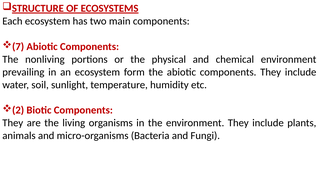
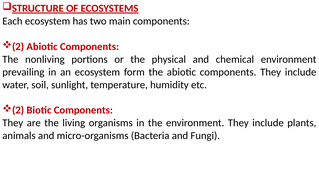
7 at (18, 47): 7 -> 2
